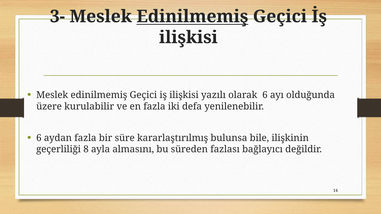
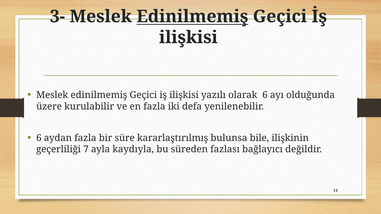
8: 8 -> 7
almasını: almasını -> kaydıyla
